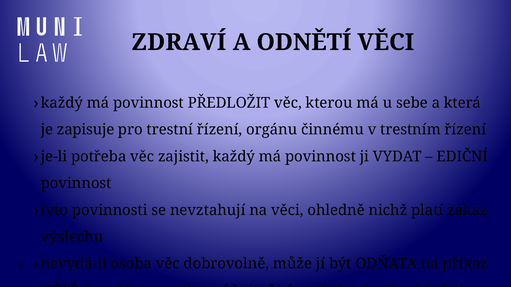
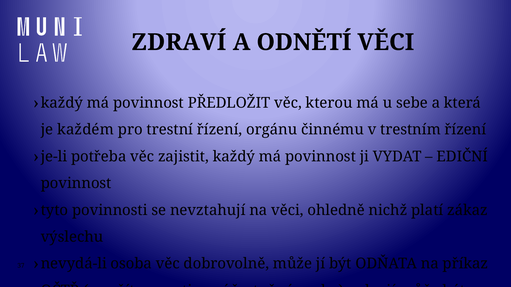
zapisuje: zapisuje -> každém
